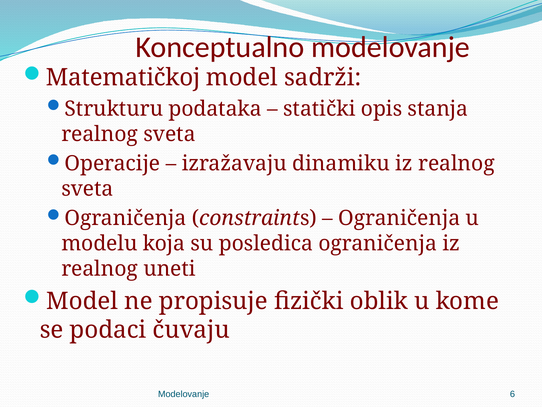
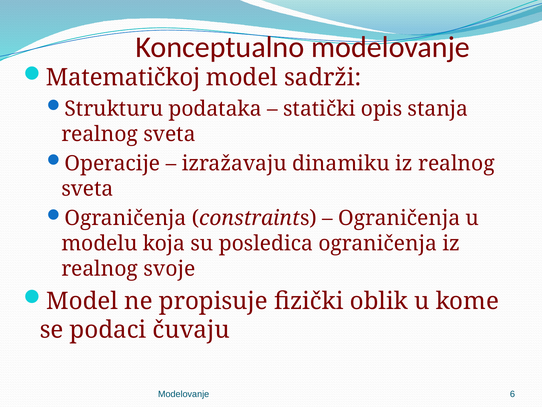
uneti: uneti -> svoje
